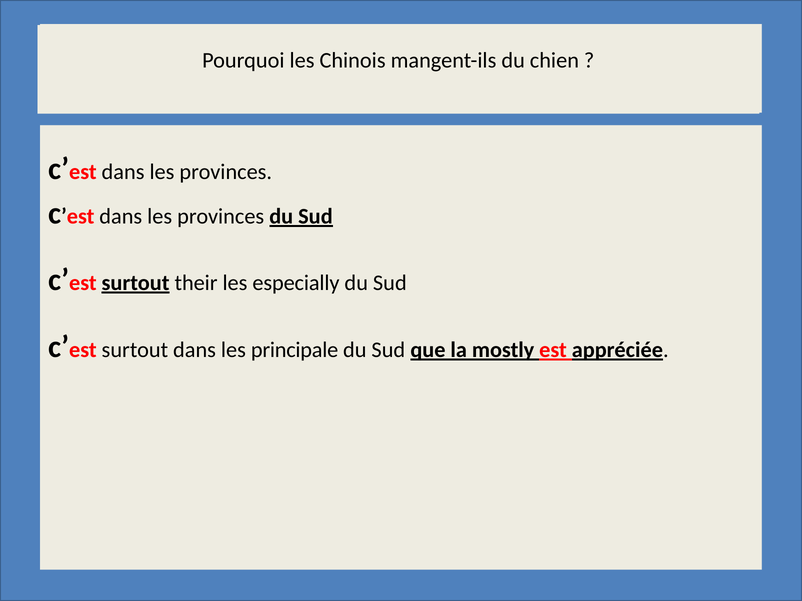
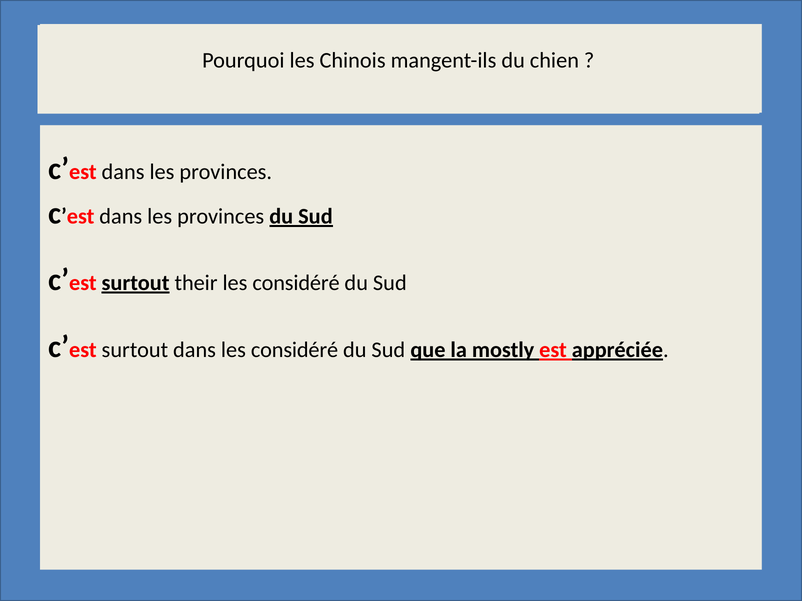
especially at (296, 283): especially -> considéré
dans les principale: principale -> considéré
